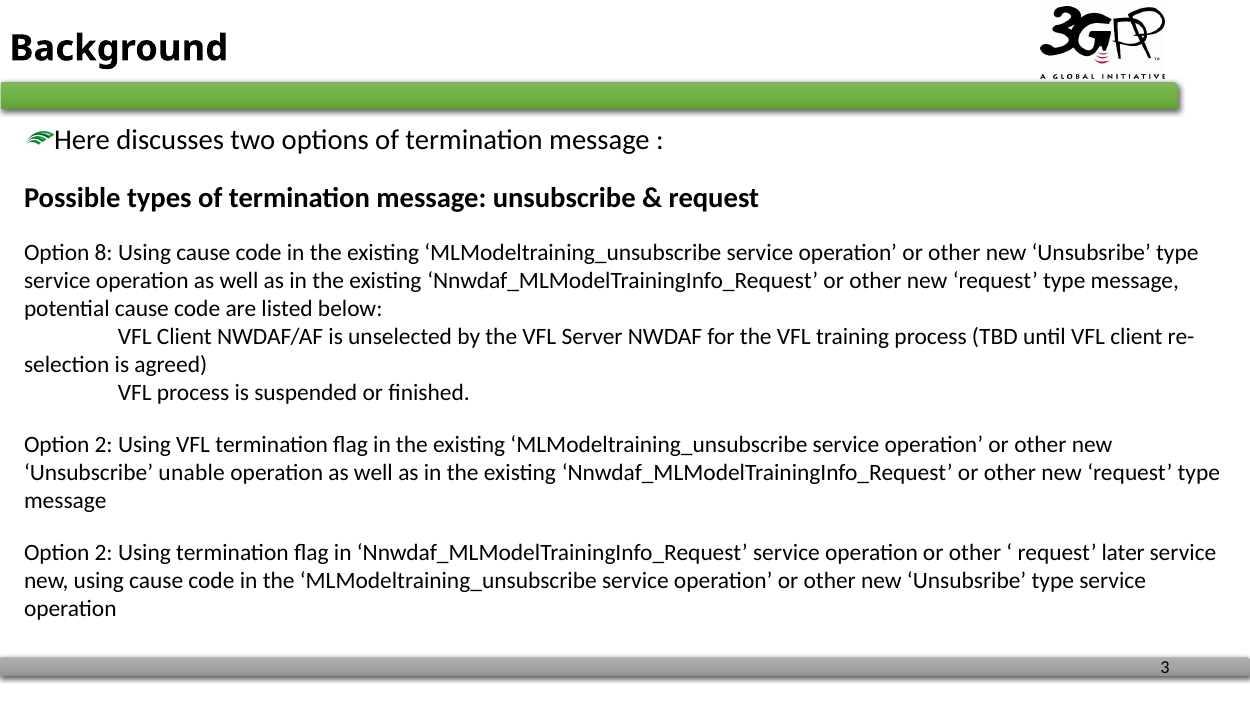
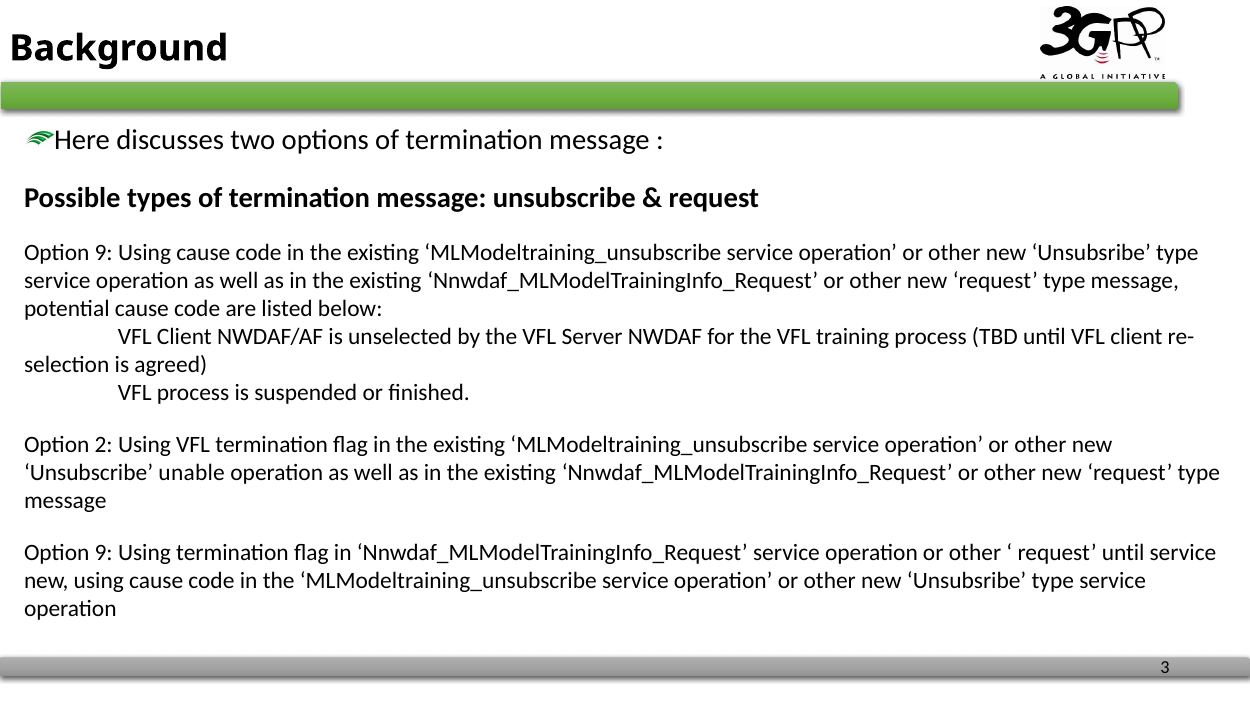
8 at (104, 253): 8 -> 9
2 at (104, 553): 2 -> 9
request later: later -> until
